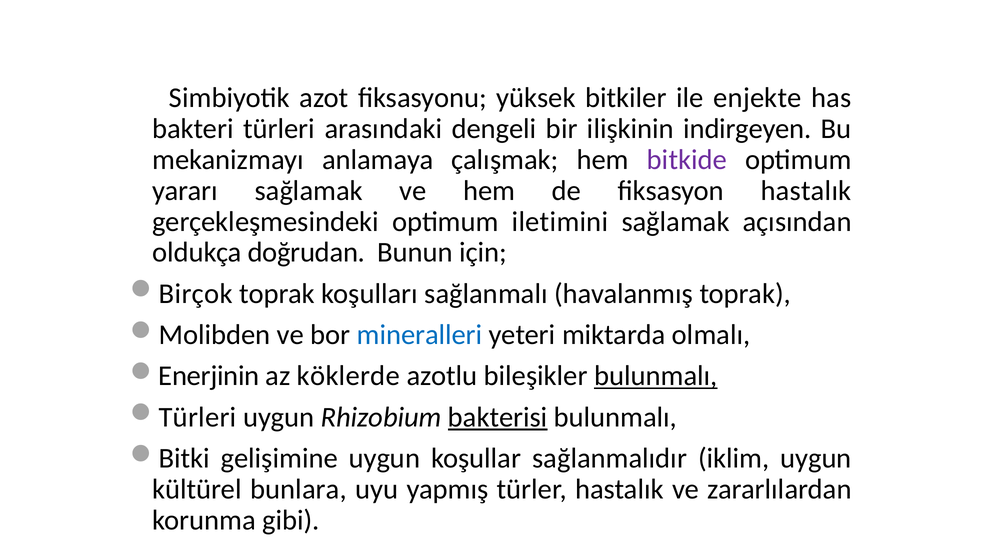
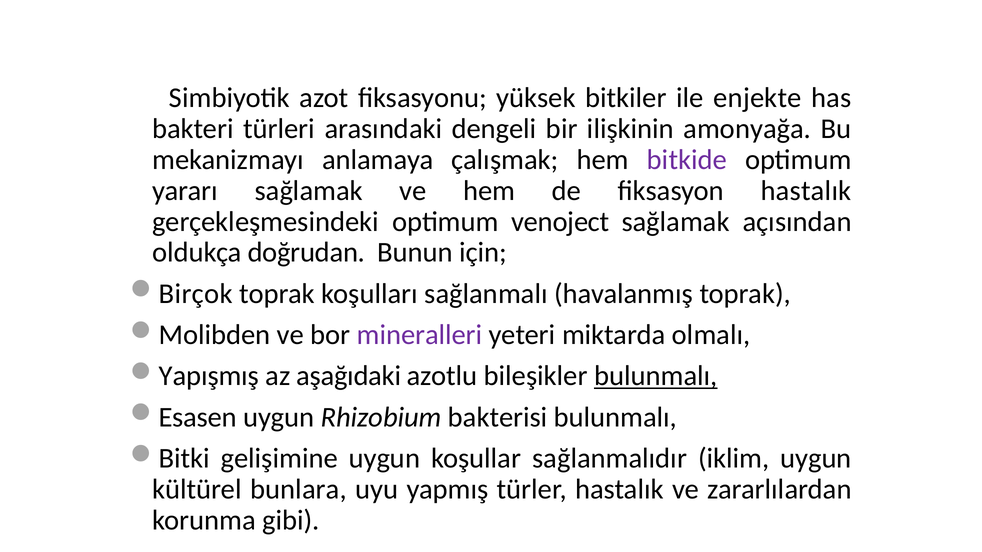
indirgeyen: indirgeyen -> amonyağa
iletimini: iletimini -> venoject
mineralleri colour: blue -> purple
Enerjinin: Enerjinin -> Yapışmış
köklerde: köklerde -> aşağıdaki
Türleri at (198, 417): Türleri -> Esasen
bakterisi underline: present -> none
